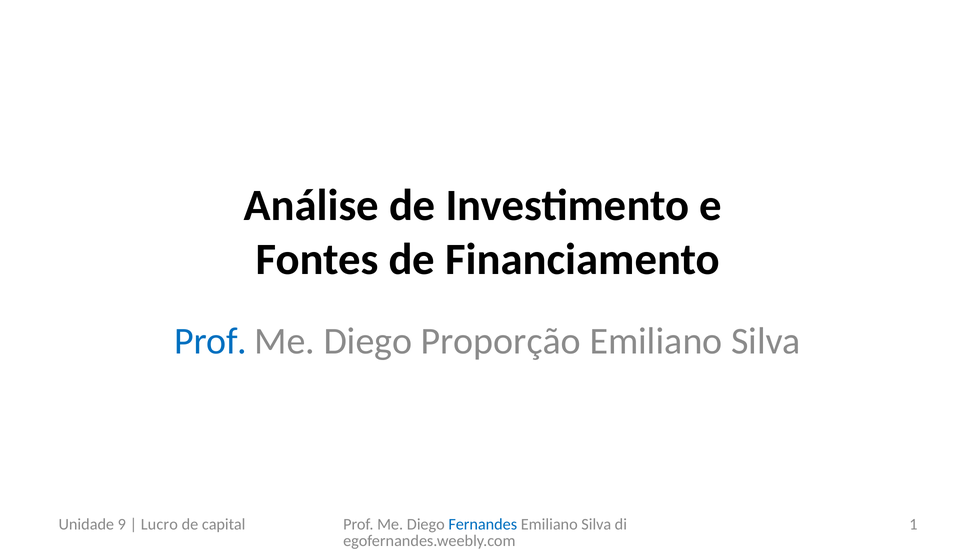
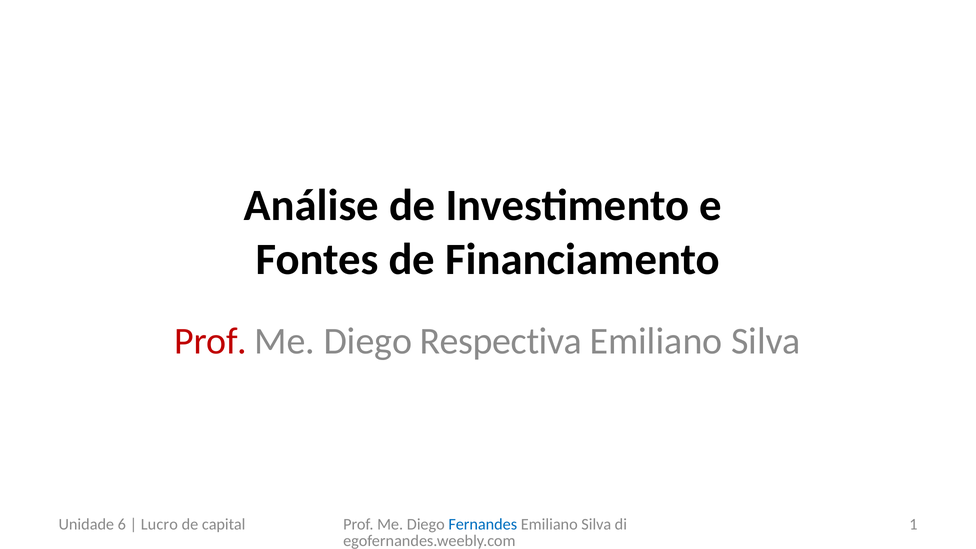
Prof at (211, 341) colour: blue -> red
Proporção: Proporção -> Respectiva
9: 9 -> 6
